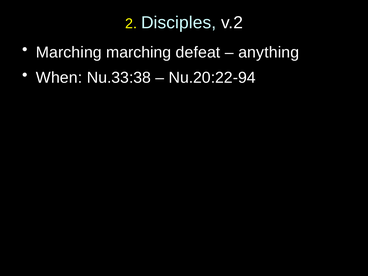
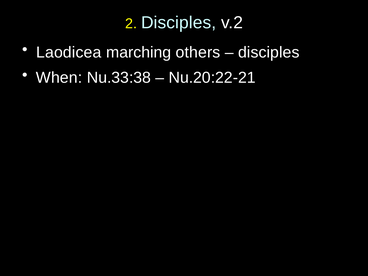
Marching at (69, 52): Marching -> Laodicea
defeat: defeat -> others
anything at (269, 52): anything -> disciples
Nu.20:22-94: Nu.20:22-94 -> Nu.20:22-21
